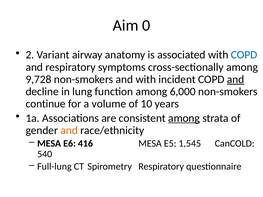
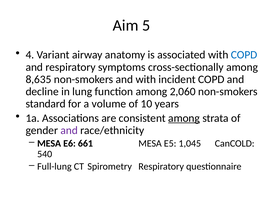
0: 0 -> 5
2: 2 -> 4
9,728: 9,728 -> 8,635
and at (236, 79) underline: present -> none
6,000: 6,000 -> 2,060
continue: continue -> standard
and at (69, 130) colour: orange -> purple
416: 416 -> 661
1,545: 1,545 -> 1,045
